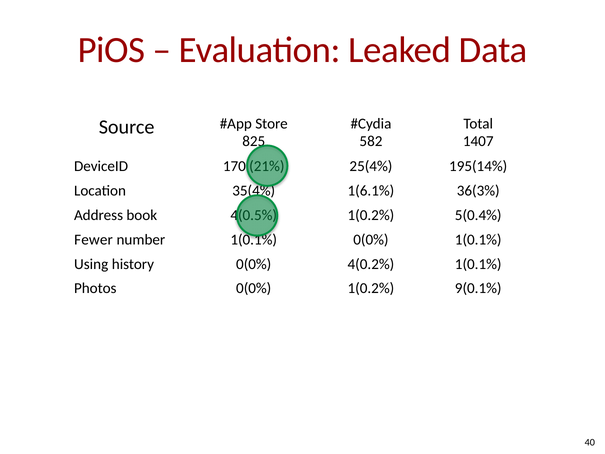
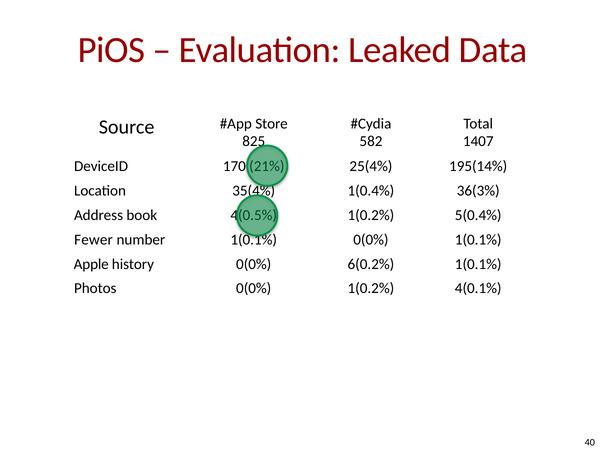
1(6.1%: 1(6.1% -> 1(0.4%
Using: Using -> Apple
4(0.2%: 4(0.2% -> 6(0.2%
9(0.1%: 9(0.1% -> 4(0.1%
